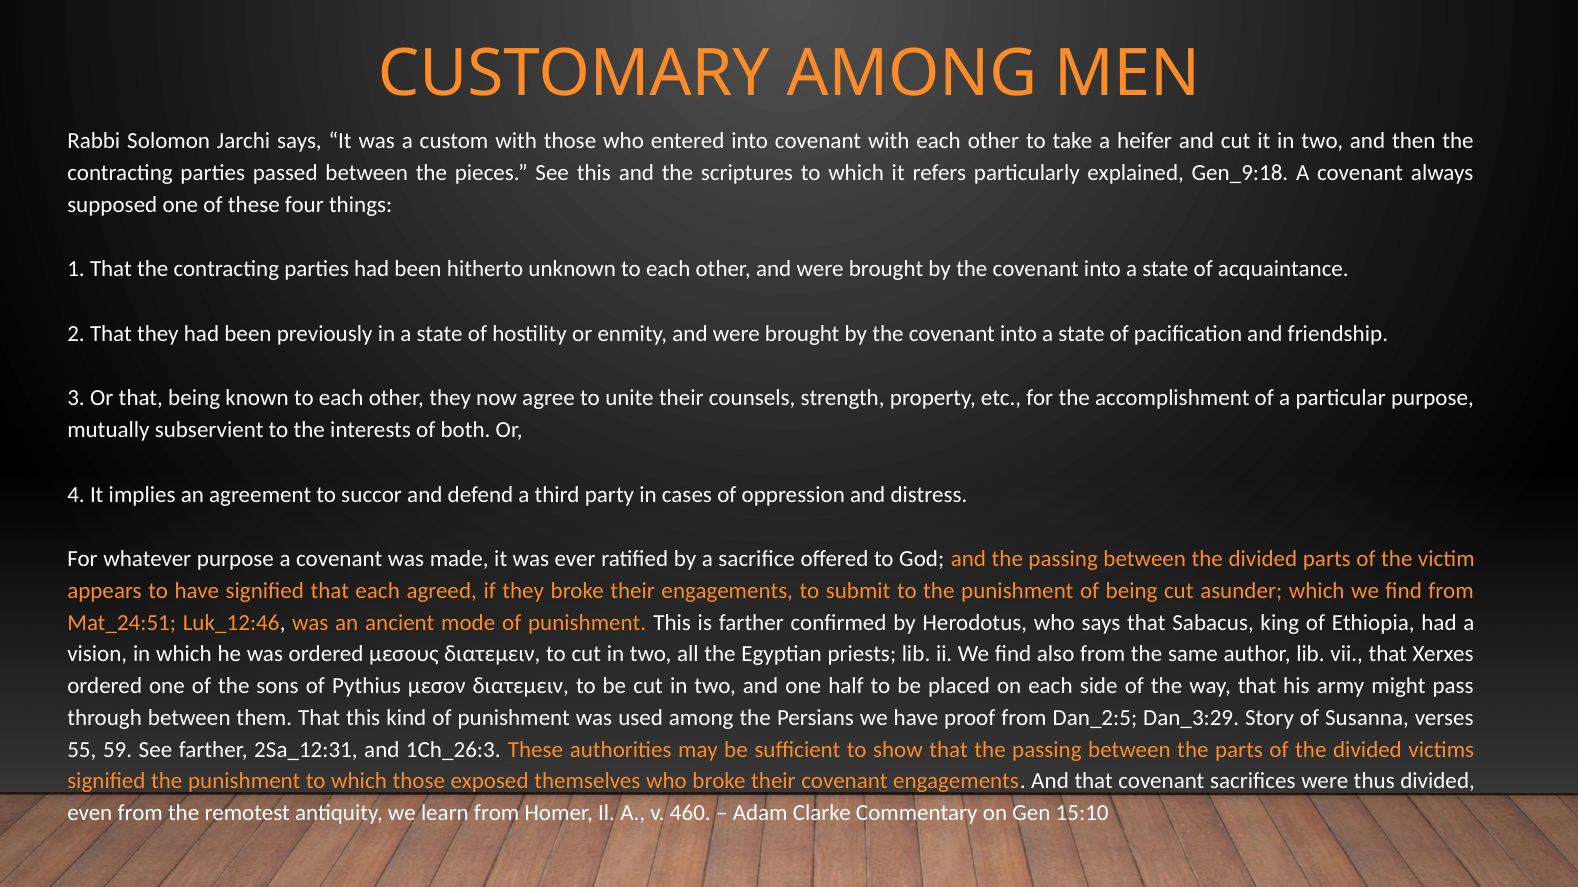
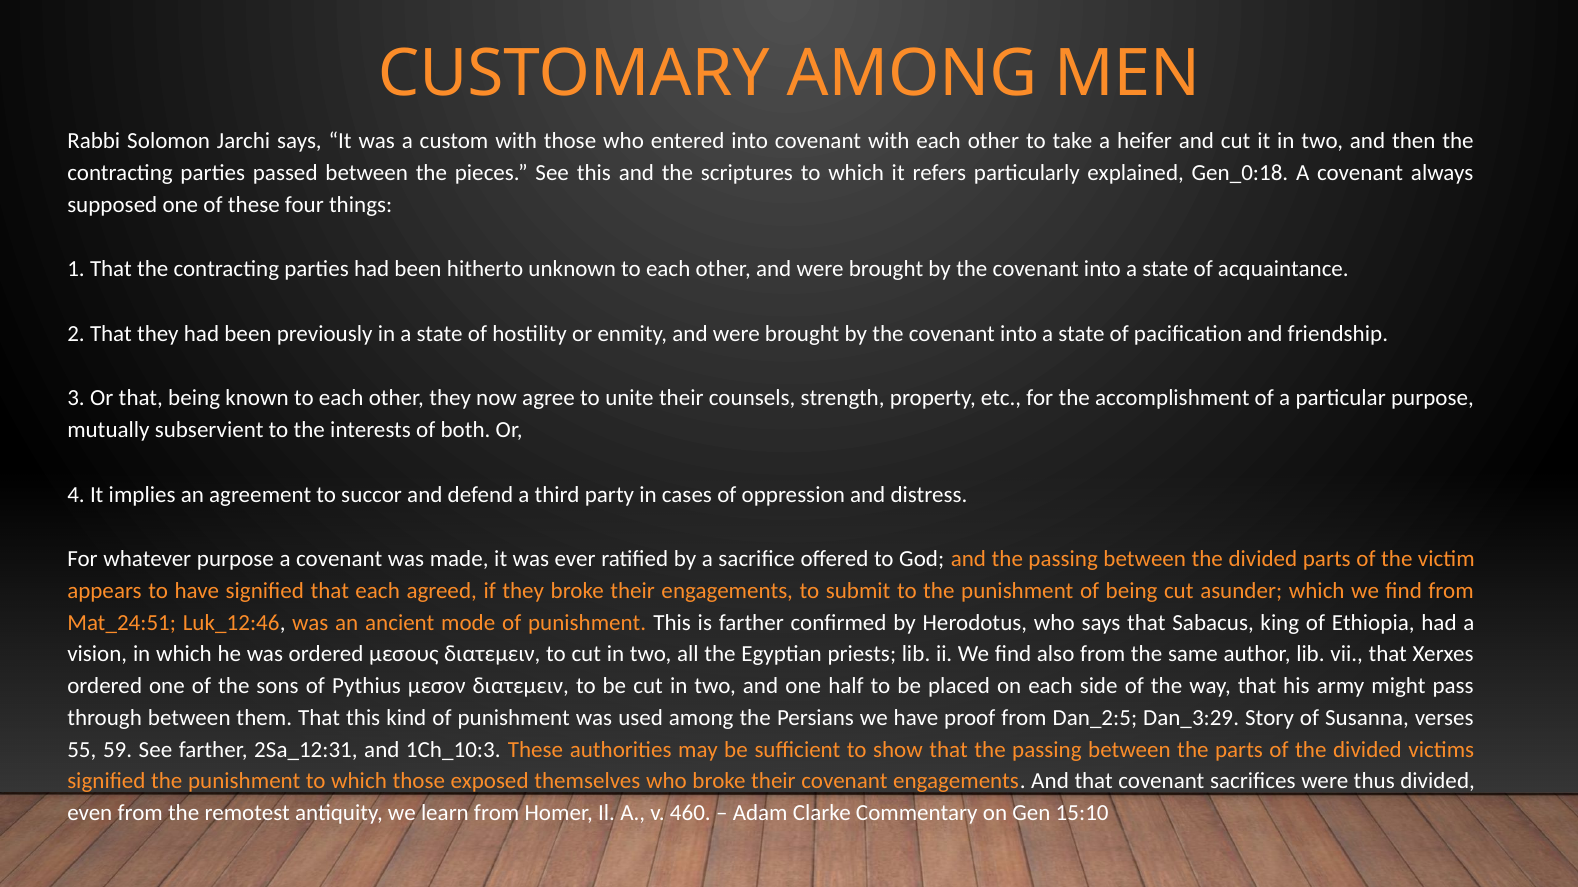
Gen_9:18: Gen_9:18 -> Gen_0:18
1Ch_26:3: 1Ch_26:3 -> 1Ch_10:3
